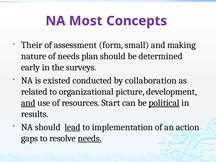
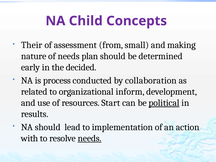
Most: Most -> Child
form: form -> from
surveys: surveys -> decided
existed: existed -> process
picture: picture -> inform
and at (28, 103) underline: present -> none
lead underline: present -> none
gaps: gaps -> with
